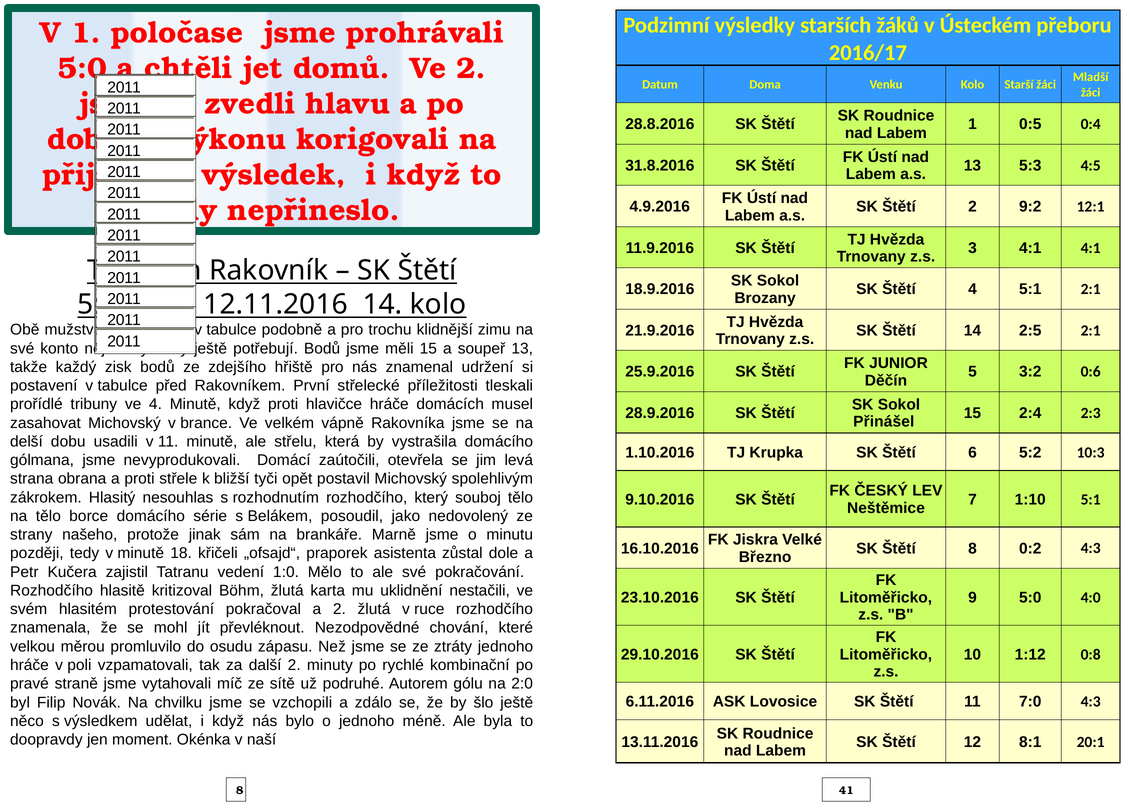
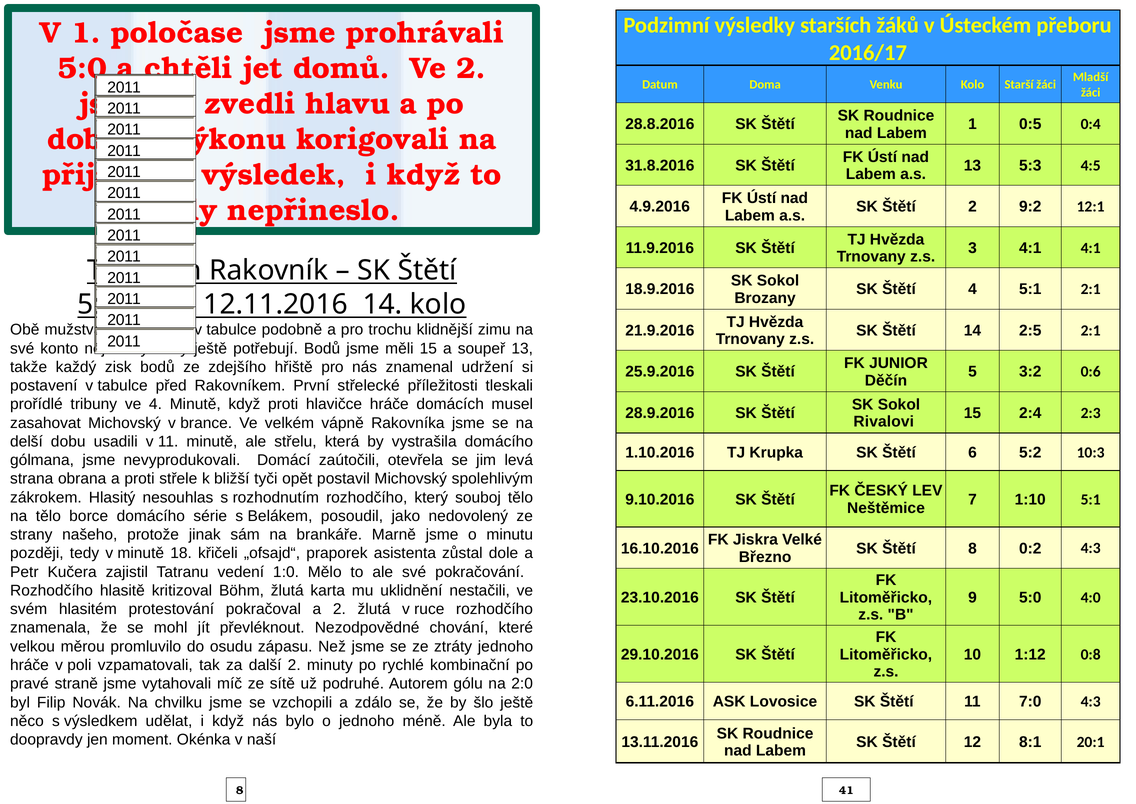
Přinášel: Přinášel -> Rivalovi
